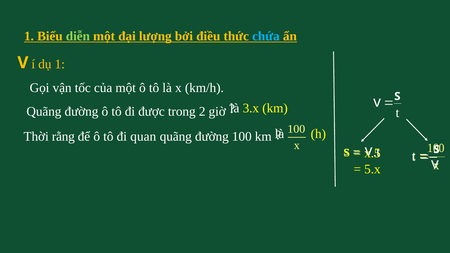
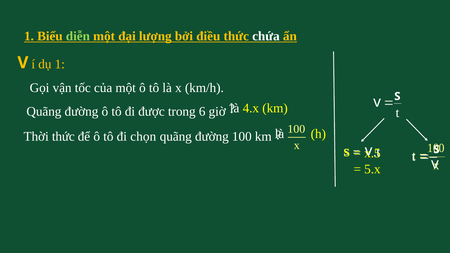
chứa colour: light blue -> white
3.x: 3.x -> 4.x
2: 2 -> 6
Thời rằng: rằng -> thức
quan: quan -> chọn
